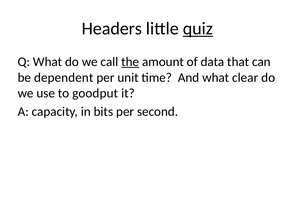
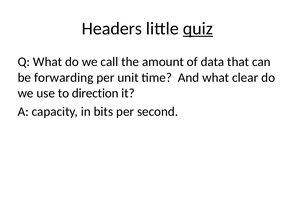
the underline: present -> none
dependent: dependent -> forwarding
goodput: goodput -> direction
